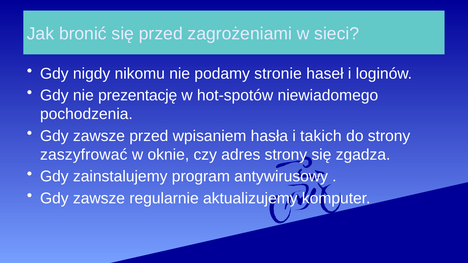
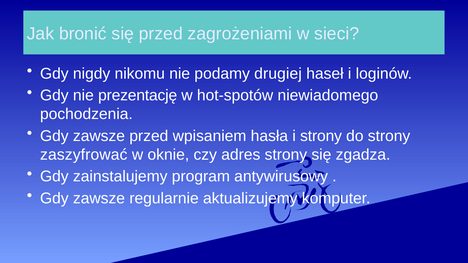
stronie: stronie -> drugiej
i takich: takich -> strony
